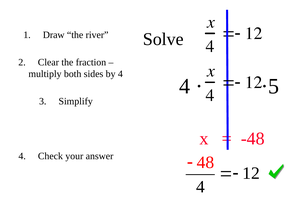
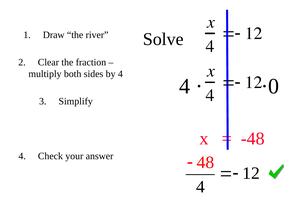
·5: ·5 -> ·0
